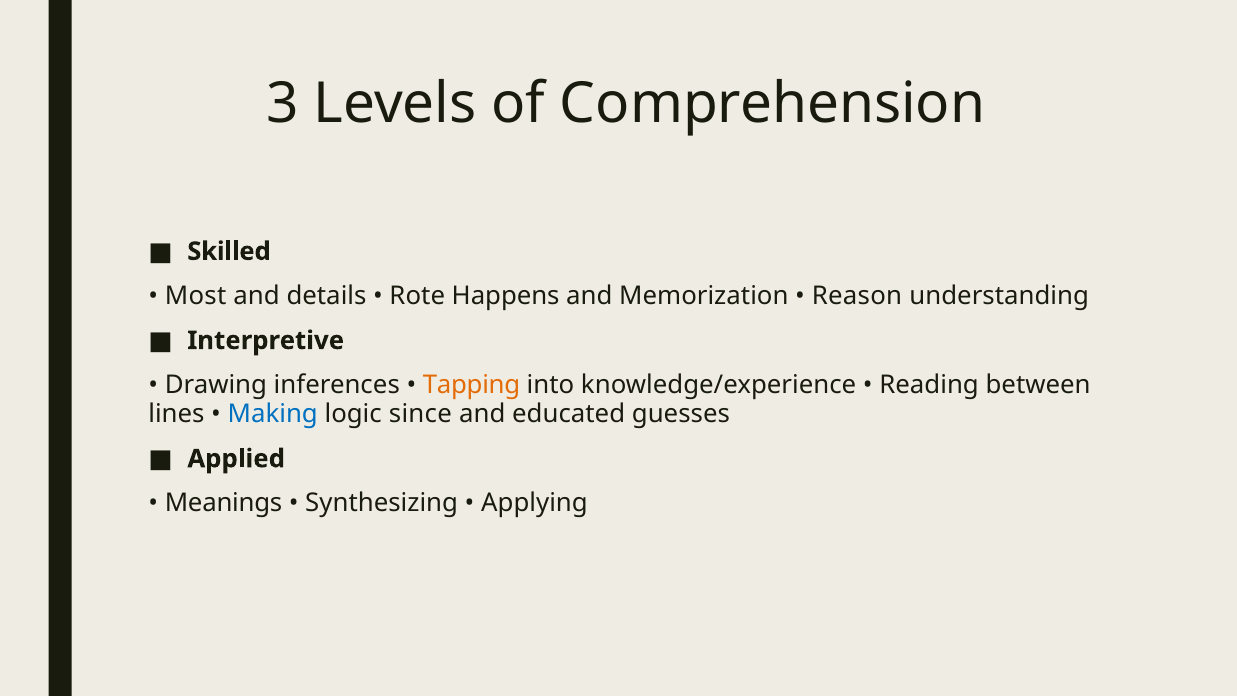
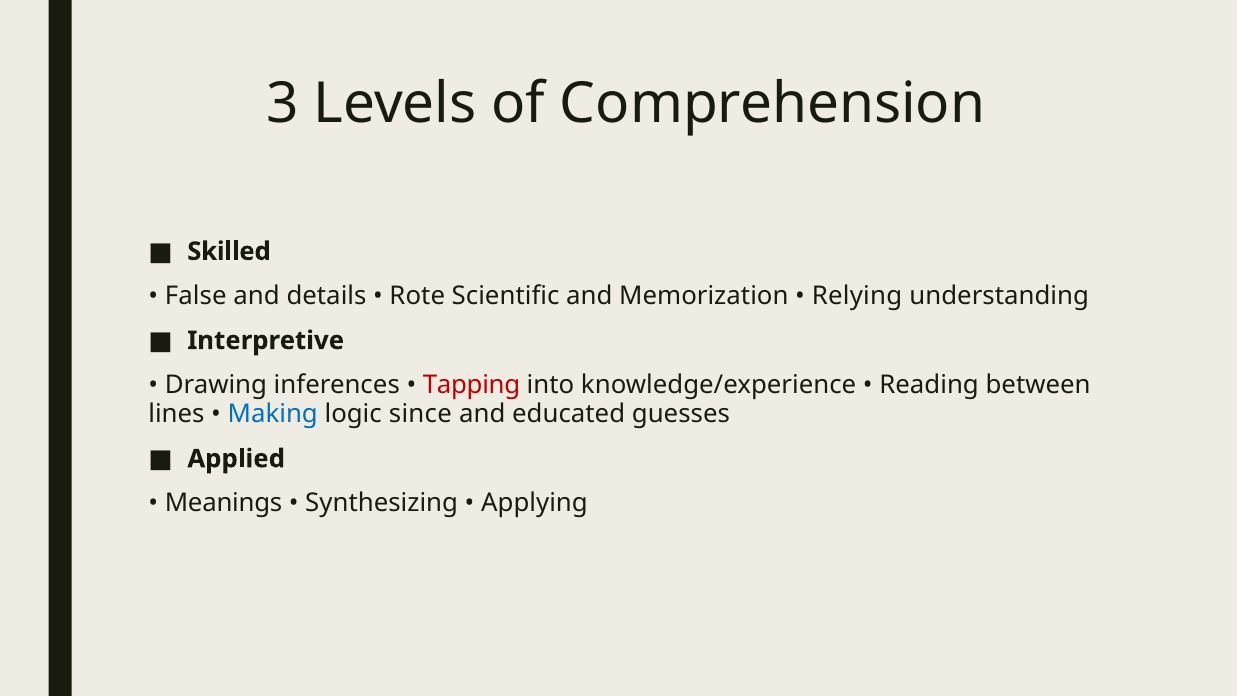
Most: Most -> False
Happens: Happens -> Scientific
Reason: Reason -> Relying
Tapping colour: orange -> red
